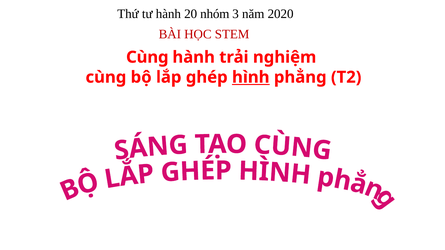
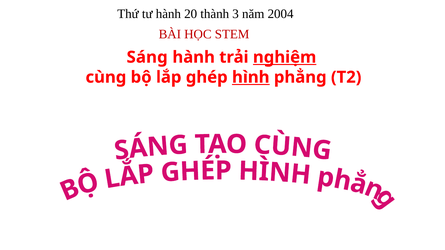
nhóm: nhóm -> thành
2020: 2020 -> 2004
Cùng at (147, 57): Cùng -> Sáng
nghiệm underline: none -> present
